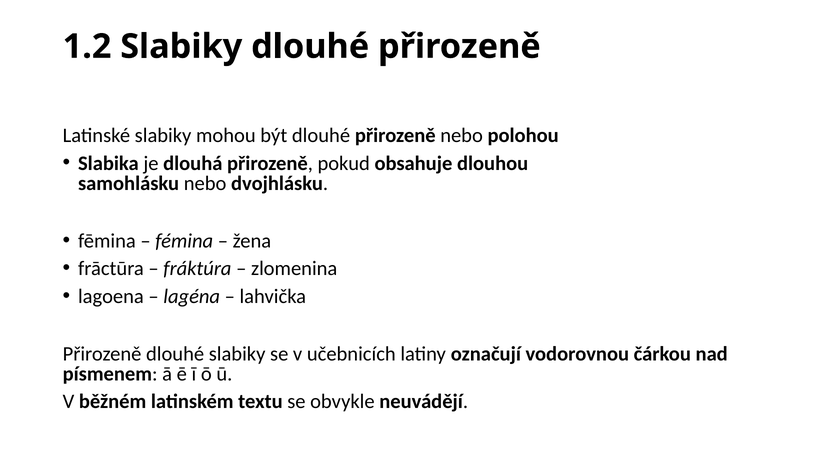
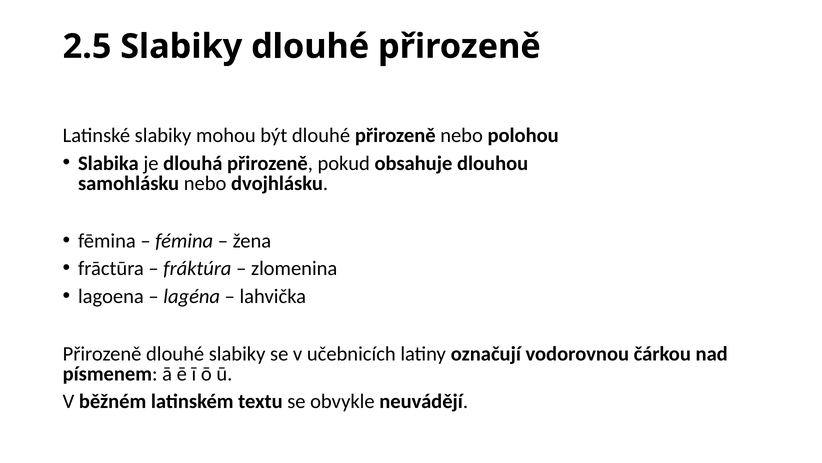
1.2: 1.2 -> 2.5
